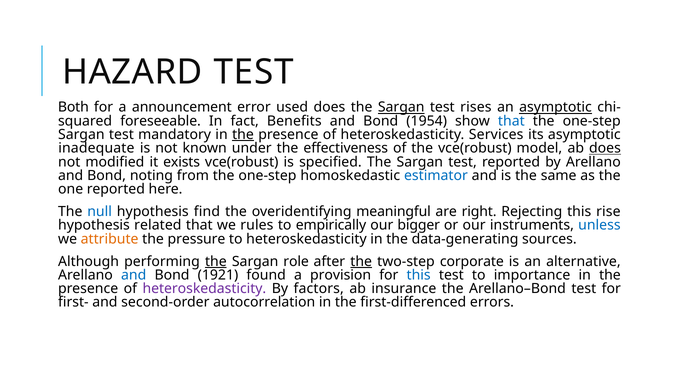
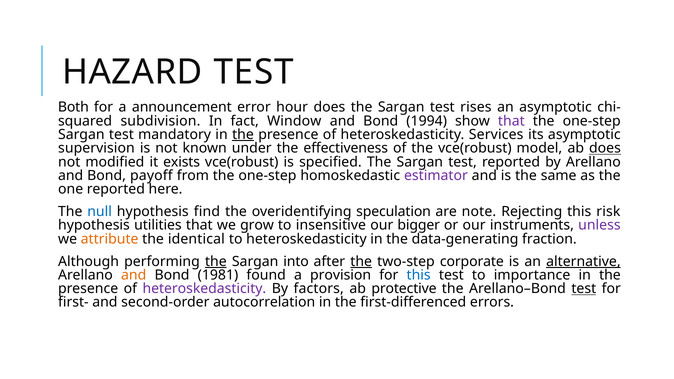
used: used -> hour
Sargan at (401, 107) underline: present -> none
asymptotic at (556, 107) underline: present -> none
foreseeable: foreseeable -> subdivision
Benefits: Benefits -> Window
1954: 1954 -> 1994
that at (511, 121) colour: blue -> purple
inadequate: inadequate -> supervision
noting: noting -> payoff
estimator colour: blue -> purple
meaningful: meaningful -> speculation
right: right -> note
rise: rise -> risk
related: related -> utilities
rules: rules -> grow
empirically: empirically -> insensitive
unless colour: blue -> purple
pressure: pressure -> identical
sources: sources -> fraction
role: role -> into
alternative underline: none -> present
and at (134, 275) colour: blue -> orange
1921: 1921 -> 1981
insurance: insurance -> protective
test at (584, 289) underline: none -> present
